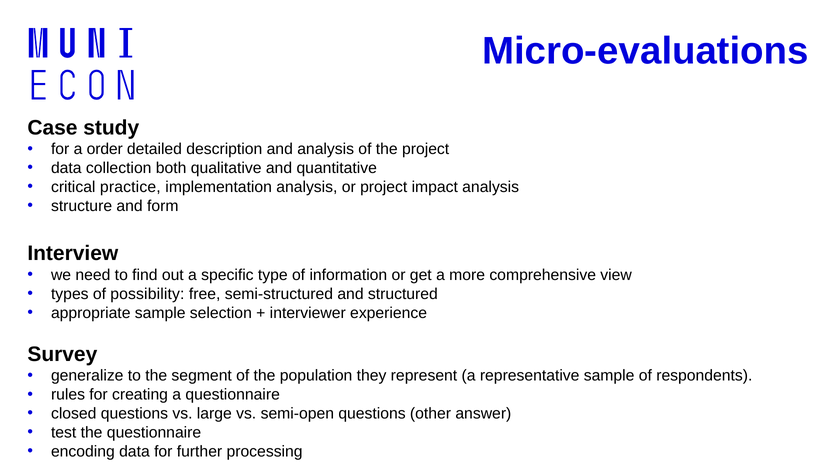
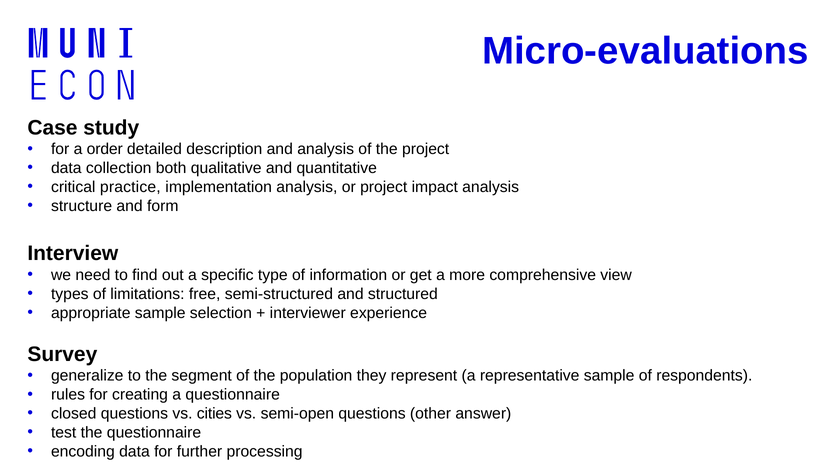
possibility: possibility -> limitations
large: large -> cities
